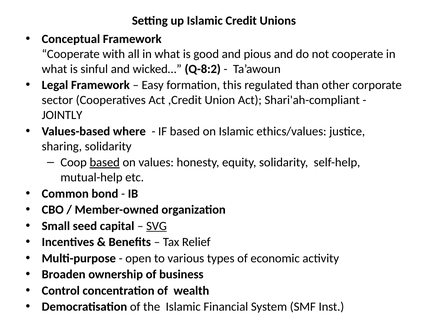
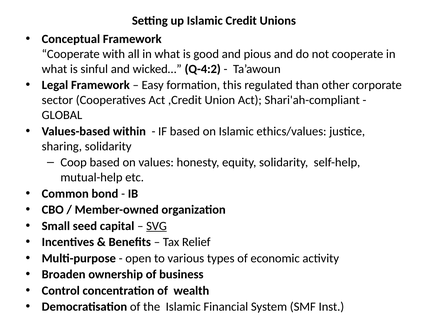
Q-8:2: Q-8:2 -> Q-4:2
JOINTLY: JOINTLY -> GLOBAL
where: where -> within
based at (105, 162) underline: present -> none
